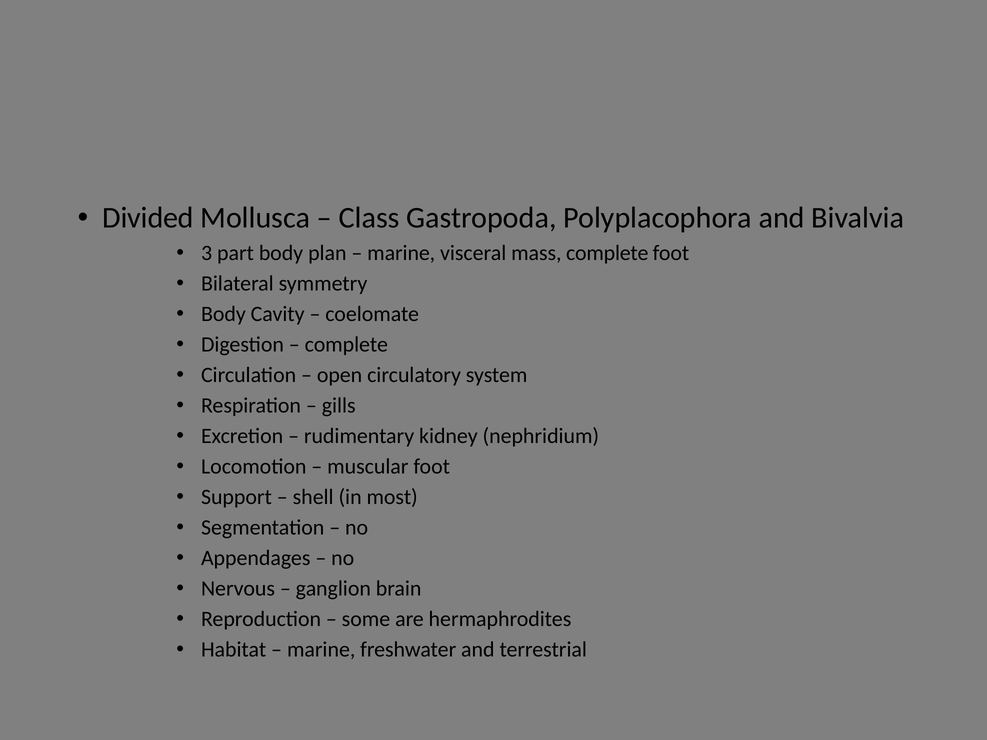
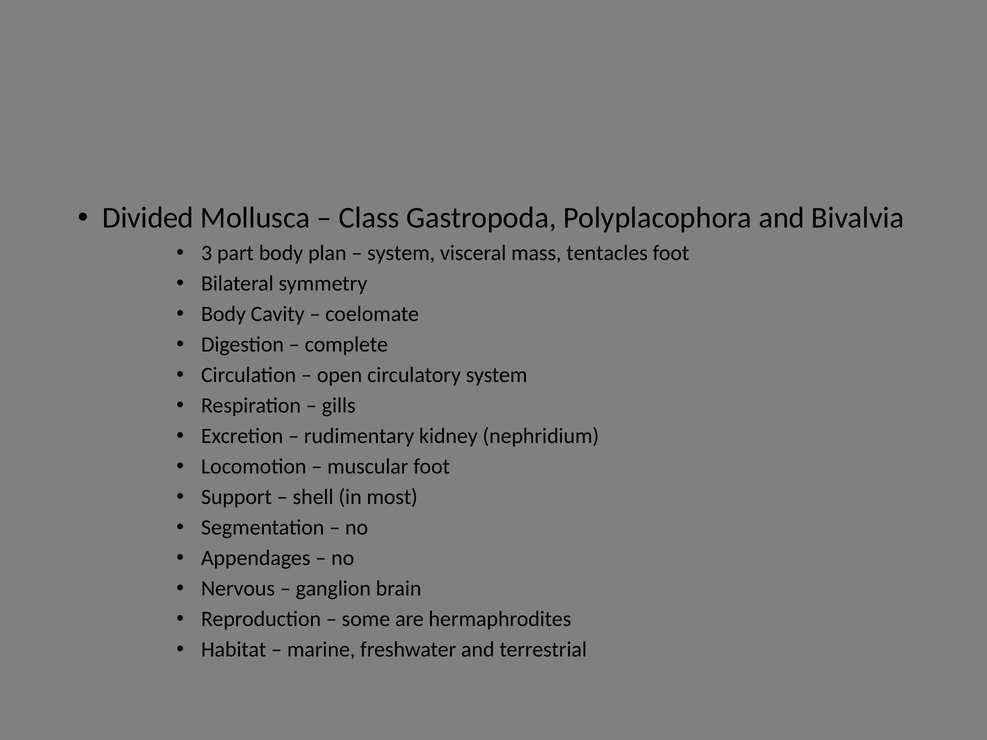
marine at (401, 253): marine -> system
mass complete: complete -> tentacles
